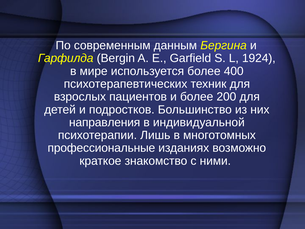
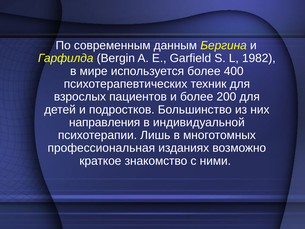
1924: 1924 -> 1982
профессиональные: профессиональные -> профессиональная
